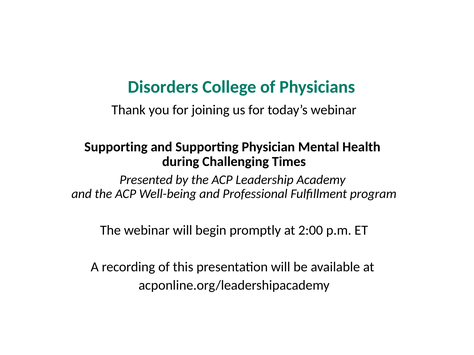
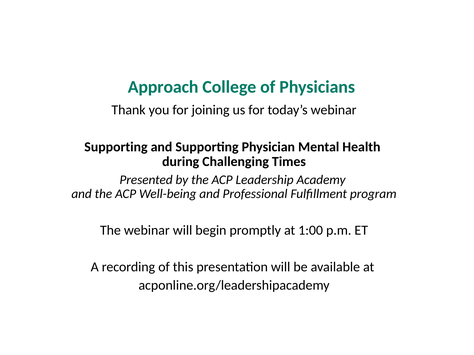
Disorders: Disorders -> Approach
2:00: 2:00 -> 1:00
